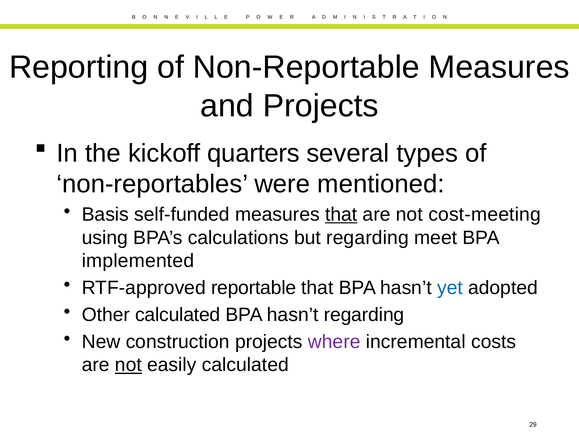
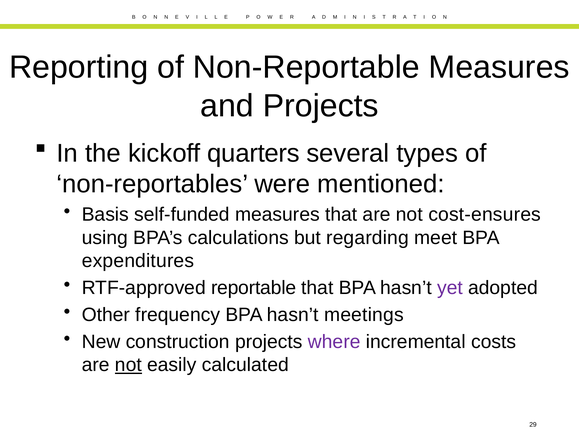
that at (341, 215) underline: present -> none
cost-meeting: cost-meeting -> cost-ensures
implemented: implemented -> expenditures
yet colour: blue -> purple
Other calculated: calculated -> frequency
hasn’t regarding: regarding -> meetings
